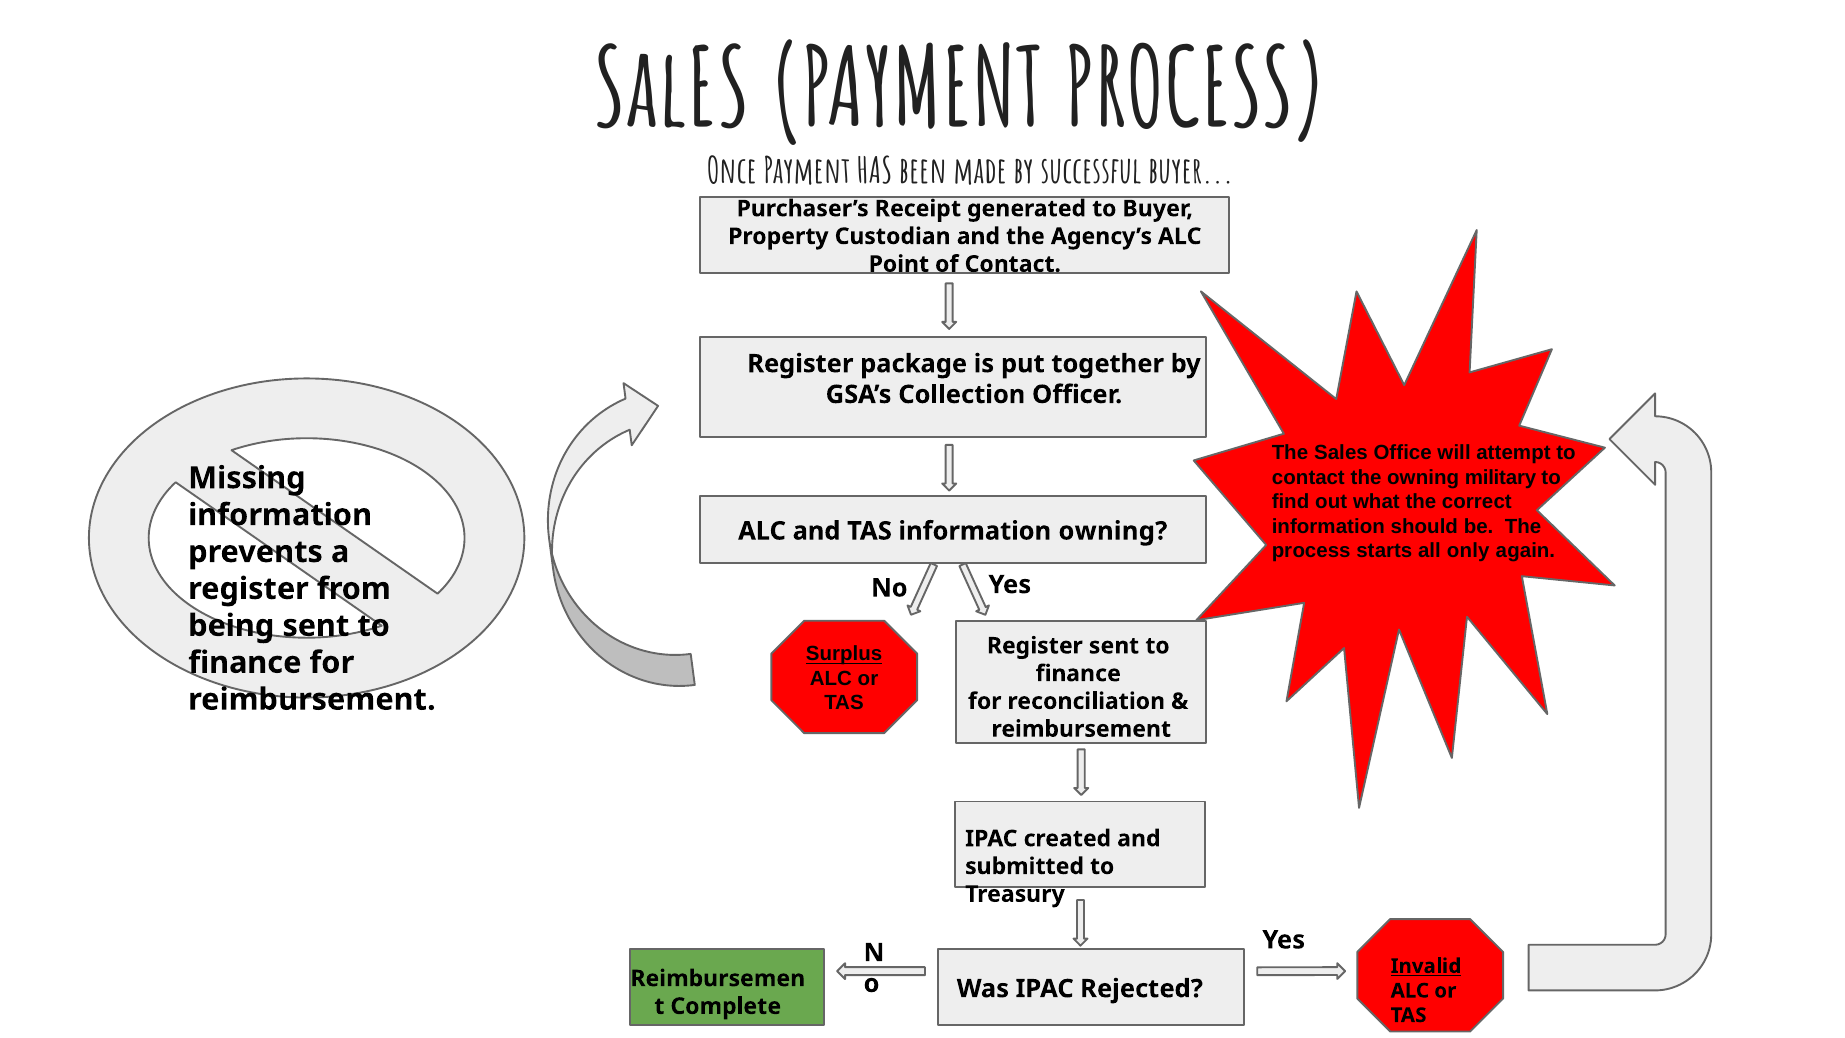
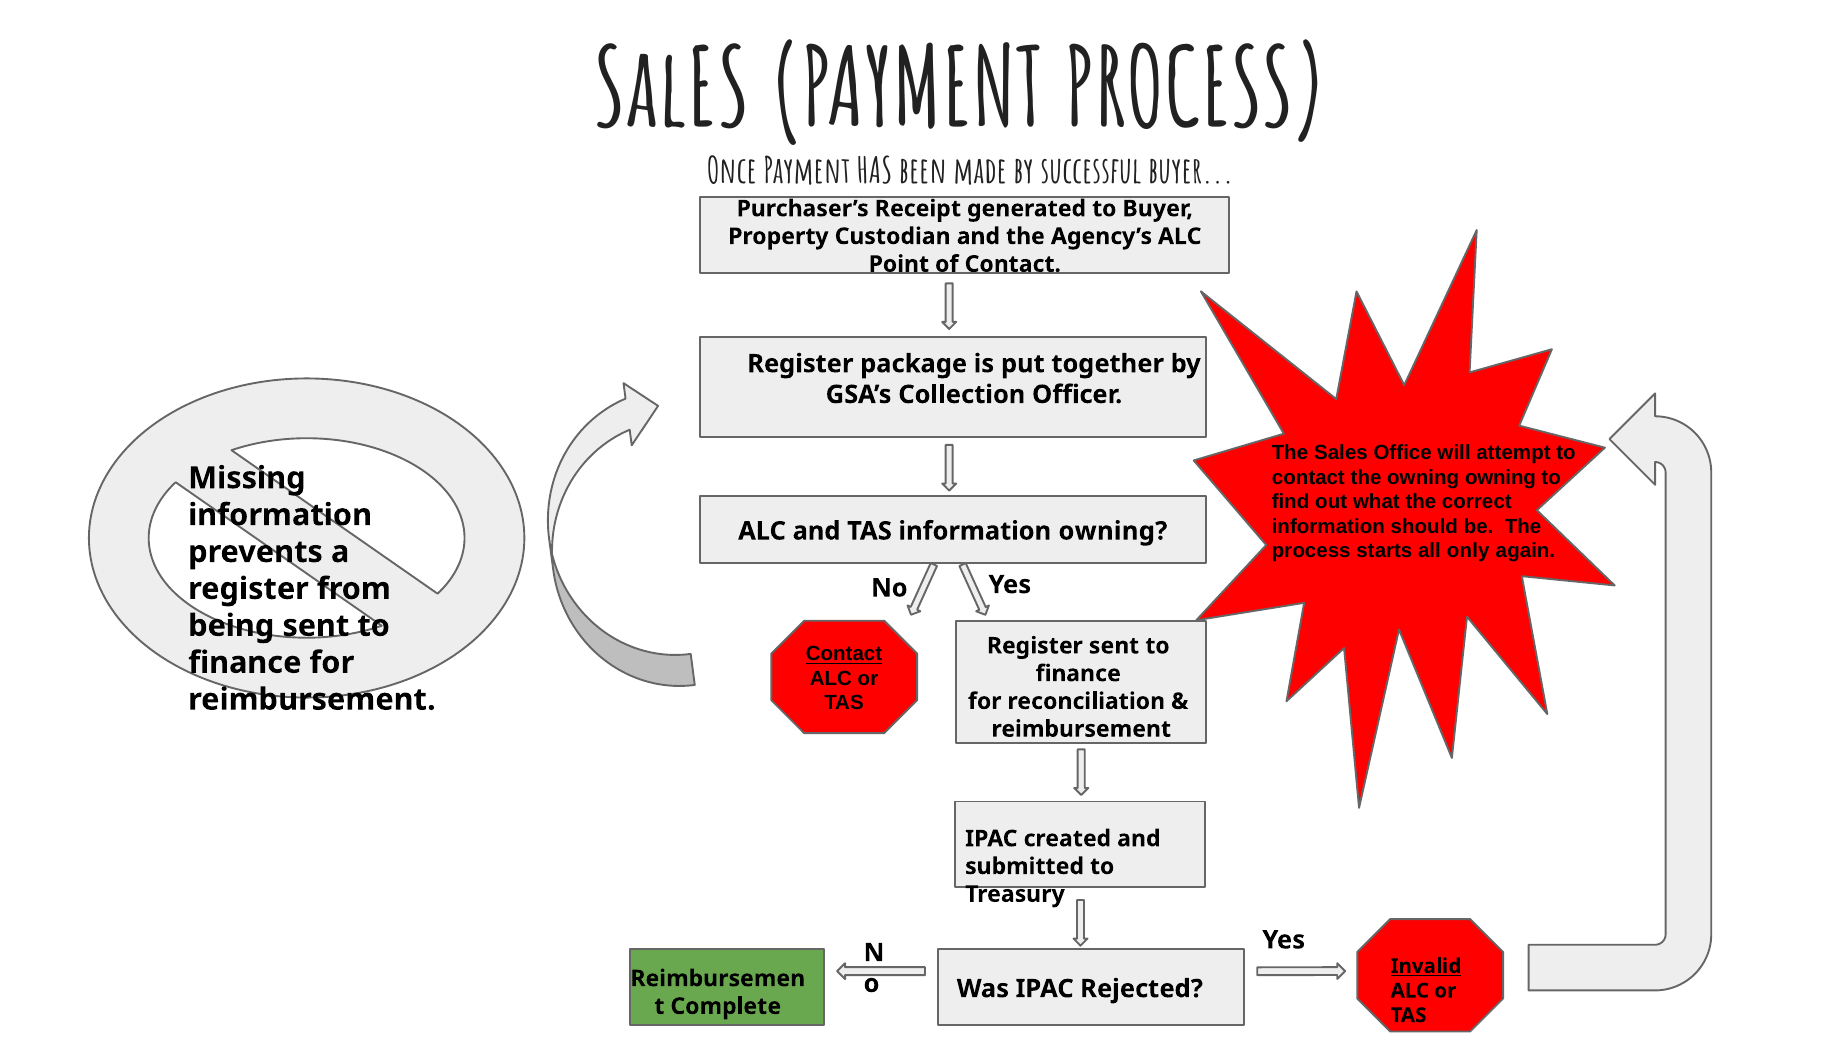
owning military: military -> owning
Surplus at (844, 654): Surplus -> Contact
